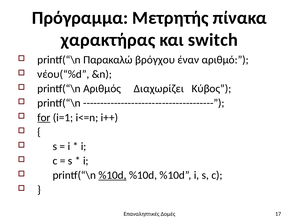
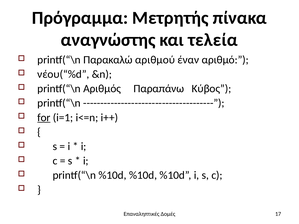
χαρακτήρας: χαρακτήρας -> αναγνώστης
switch: switch -> τελεία
βρόγχου: βρόγχου -> αριθμού
Διαχωρίζει: Διαχωρίζει -> Παραπάνω
%10d at (112, 175) underline: present -> none
